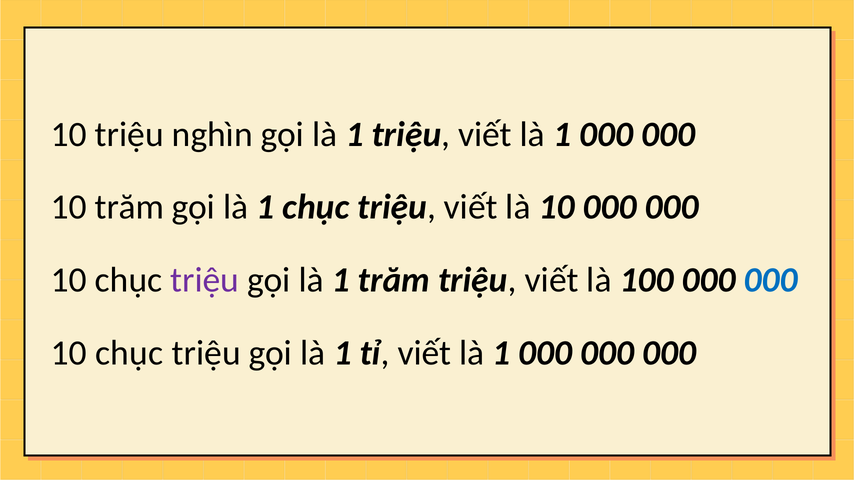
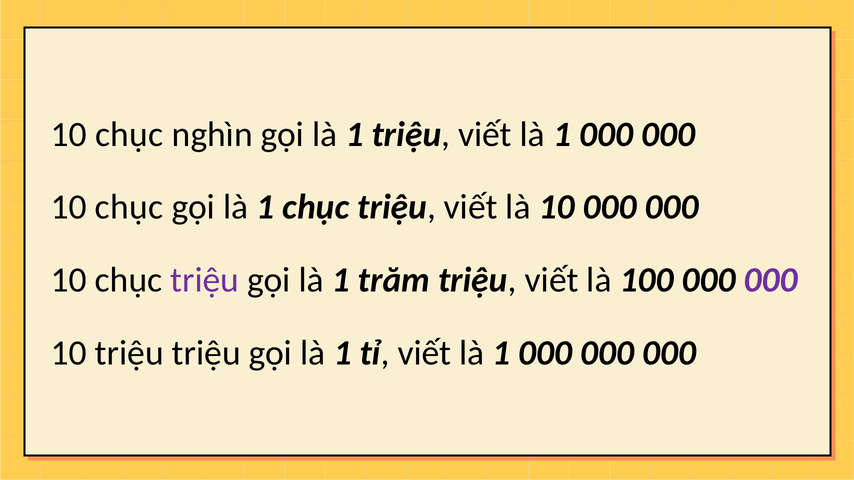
triệu at (129, 134): triệu -> chục
trăm at (129, 207): trăm -> chục
000 at (771, 280) colour: blue -> purple
chục at (129, 353): chục -> triệu
